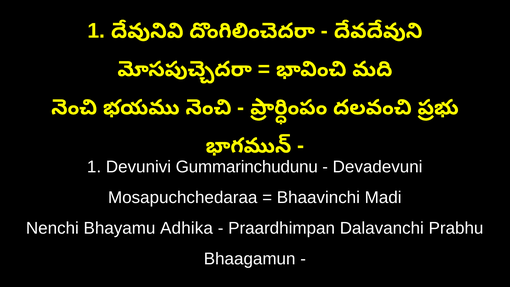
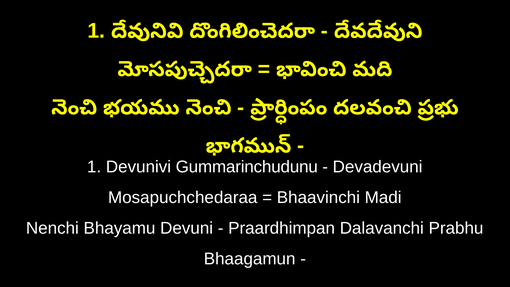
Adhika: Adhika -> Devuni
